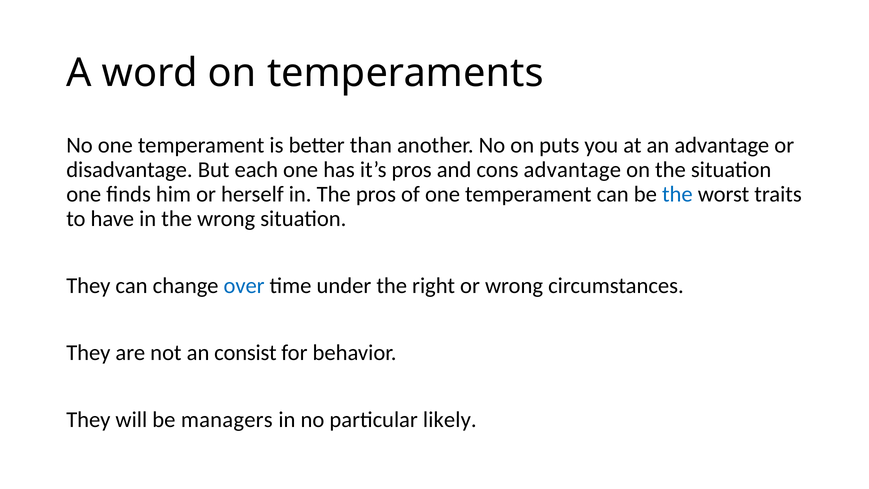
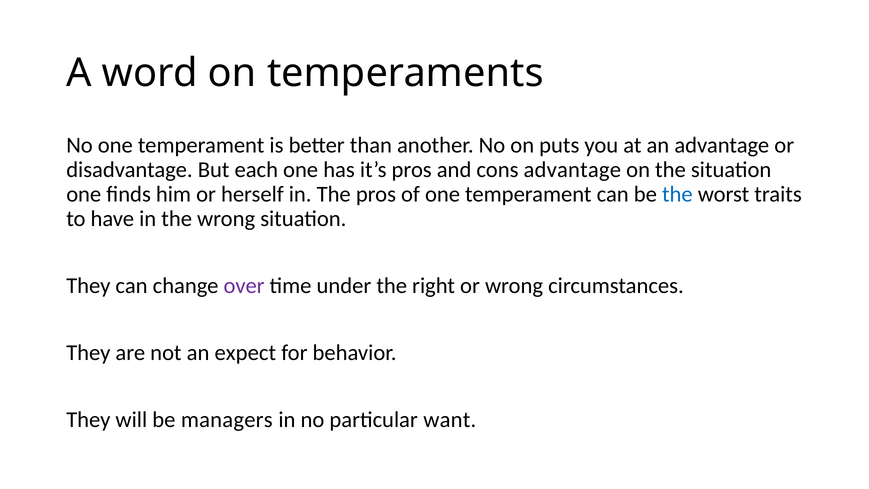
over colour: blue -> purple
consist: consist -> expect
likely: likely -> want
